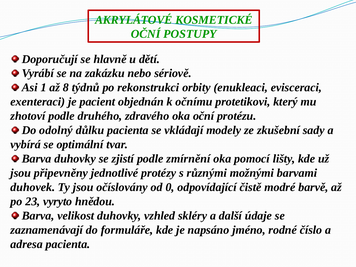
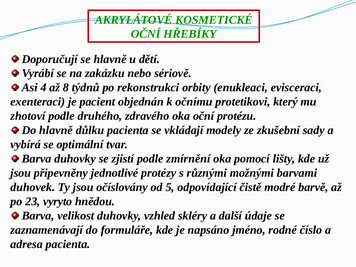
POSTUPY: POSTUPY -> HŘEBÍKY
1: 1 -> 4
Do odolný: odolný -> hlavně
0: 0 -> 5
